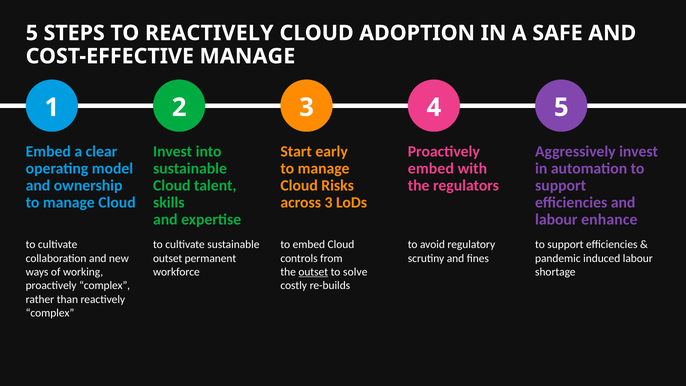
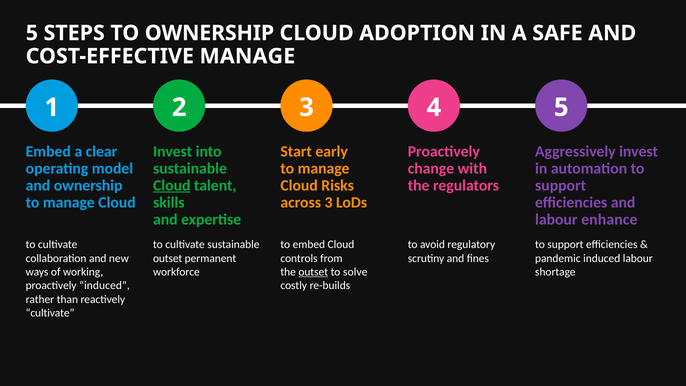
TO REACTIVELY: REACTIVELY -> OWNERSHIP
embed at (431, 168): embed -> change
Cloud at (172, 185) underline: none -> present
proactively complex: complex -> induced
complex at (50, 313): complex -> cultivate
